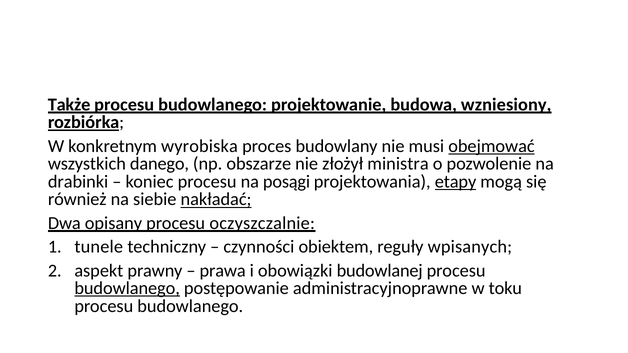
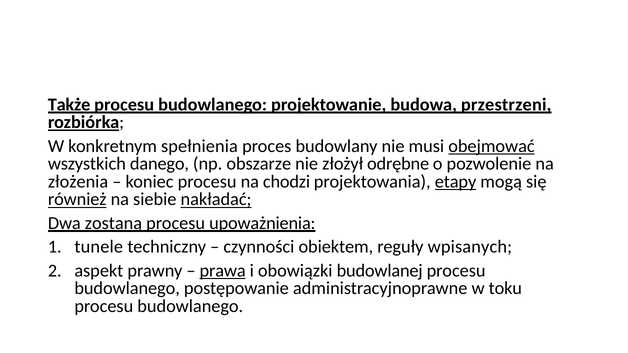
wzniesiony: wzniesiony -> przestrzeni
wyrobiska: wyrobiska -> spełnienia
ministra: ministra -> odrębne
drabinki: drabinki -> złożenia
posągi: posągi -> chodzi
również underline: none -> present
opisany: opisany -> zostaną
oczyszczalnie: oczyszczalnie -> upoważnienia
prawa underline: none -> present
budowlanego at (127, 288) underline: present -> none
